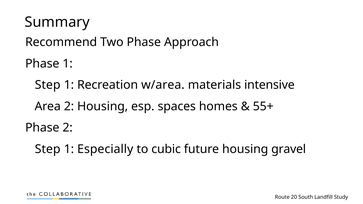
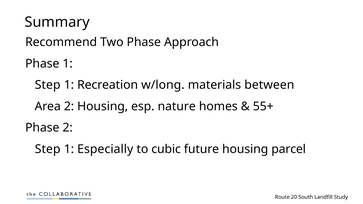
w/area: w/area -> w/long
intensive: intensive -> between
spaces: spaces -> nature
gravel: gravel -> parcel
